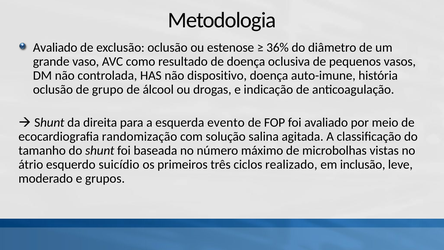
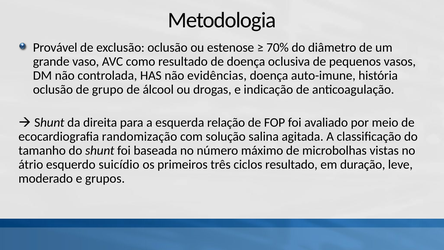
Avaliado at (55, 47): Avaliado -> Provável
36%: 36% -> 70%
dispositivo: dispositivo -> evidências
evento: evento -> relação
ciclos realizado: realizado -> resultado
inclusão: inclusão -> duração
